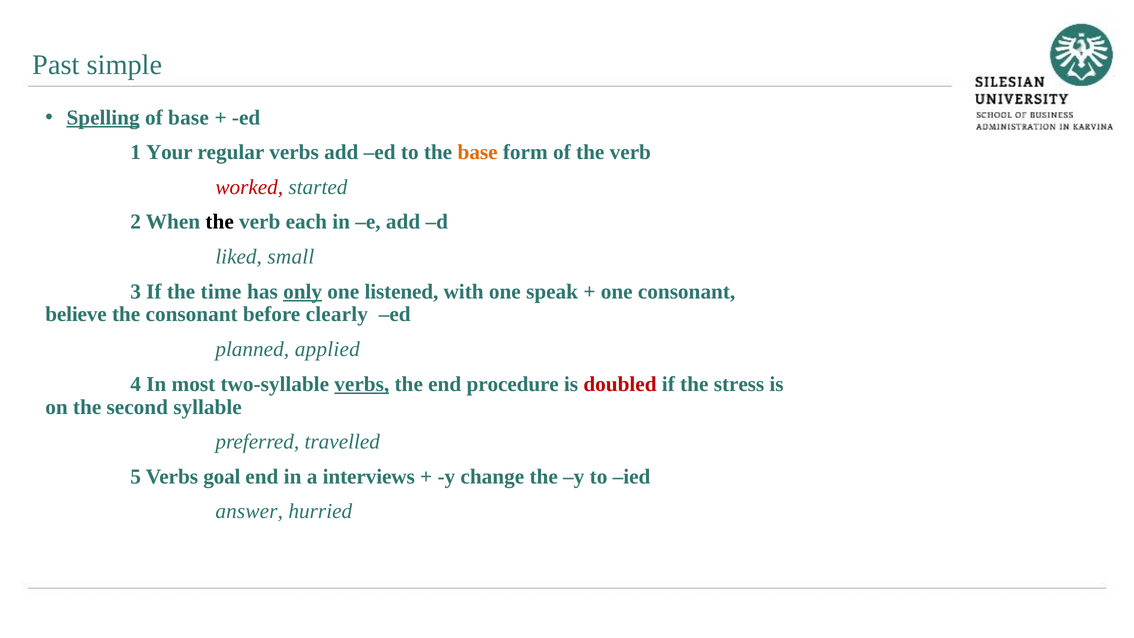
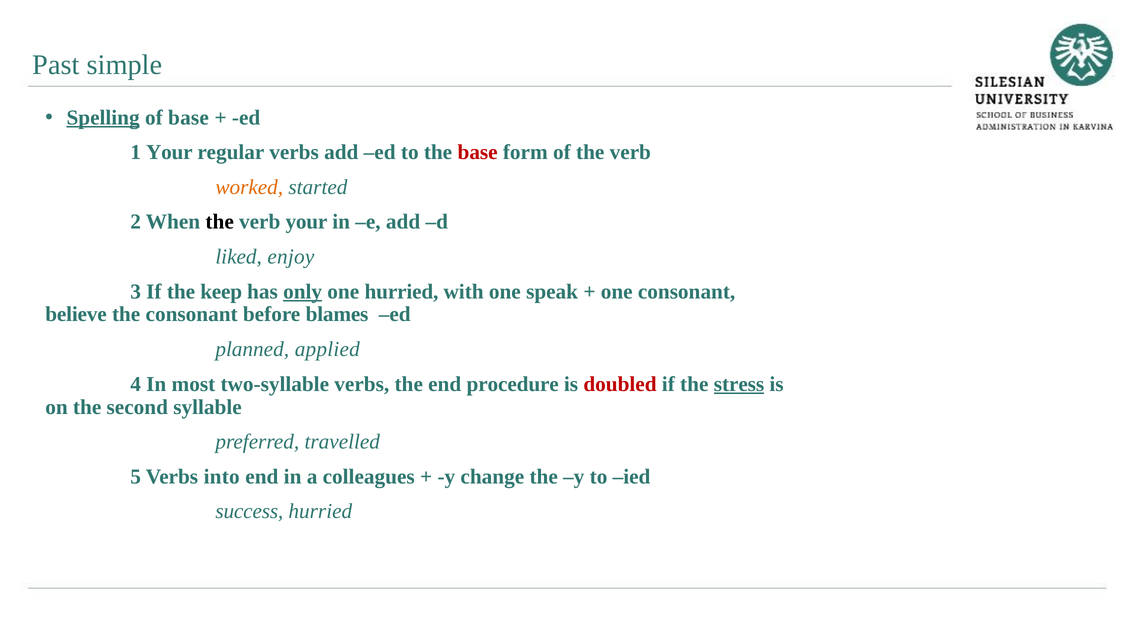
base at (478, 152) colour: orange -> red
worked colour: red -> orange
verb each: each -> your
small: small -> enjoy
time: time -> keep
one listened: listened -> hurried
clearly: clearly -> blames
verbs at (362, 384) underline: present -> none
stress underline: none -> present
goal: goal -> into
interviews: interviews -> colleagues
answer: answer -> success
